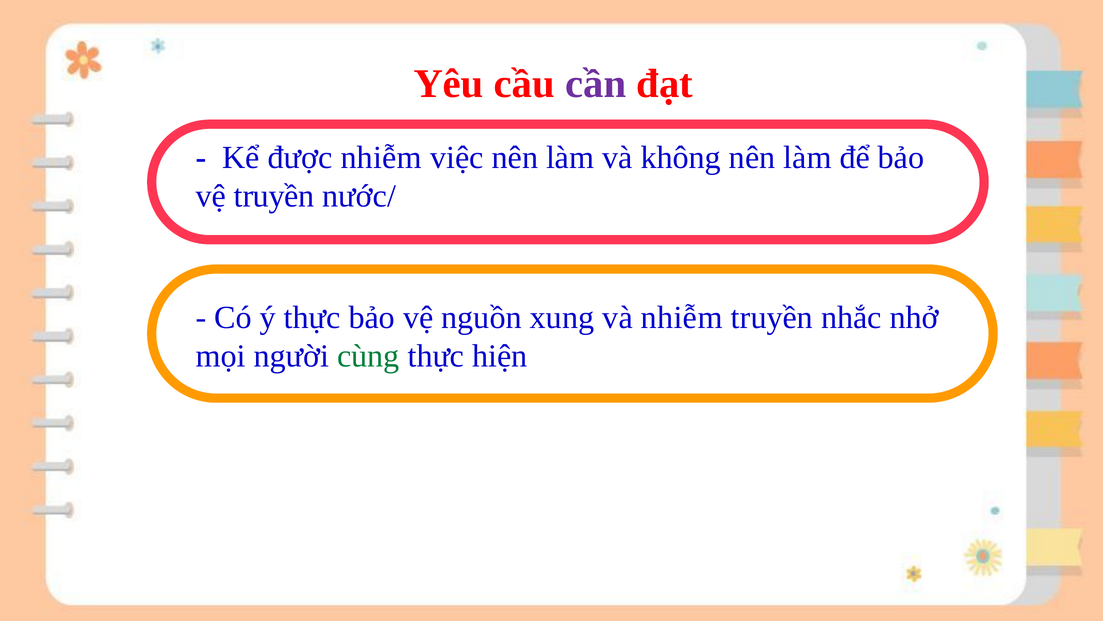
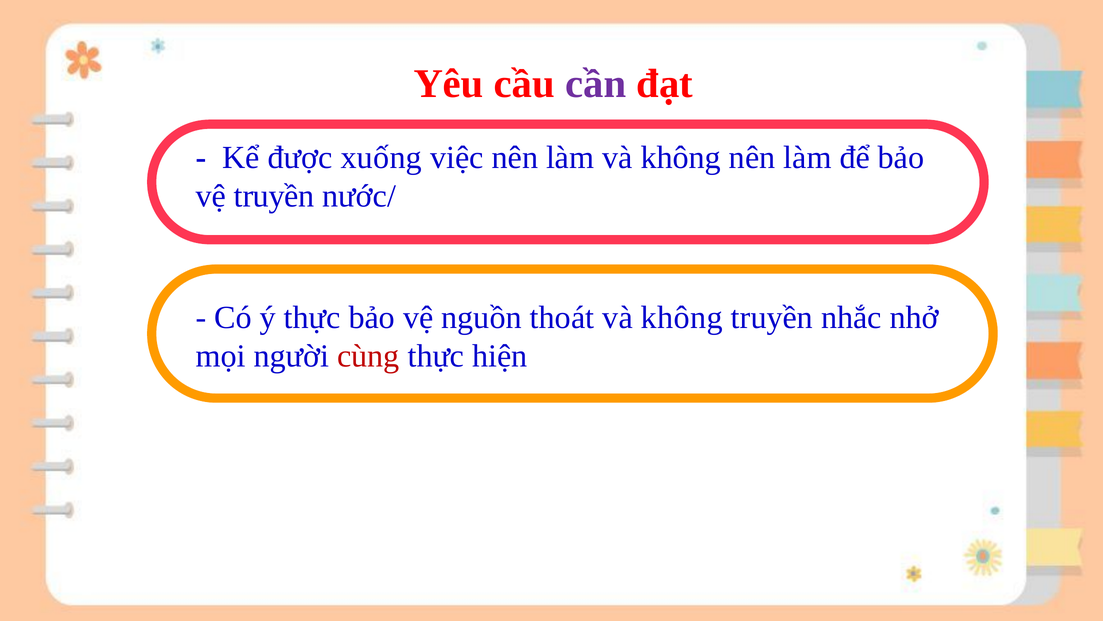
được nhiễm: nhiễm -> xuống
xung: xung -> thoát
nhiễm at (682, 317): nhiễm -> không
cùng colour: green -> red
